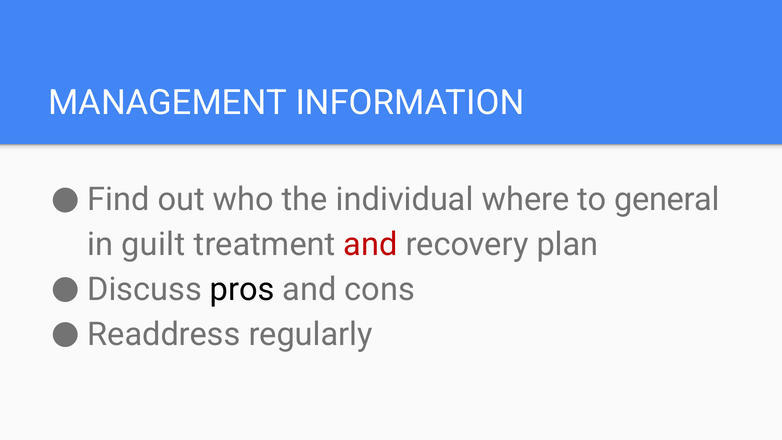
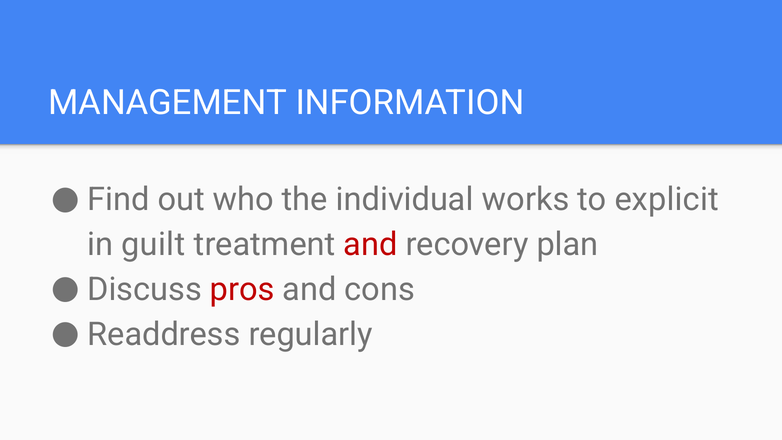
where: where -> works
general: general -> explicit
pros colour: black -> red
